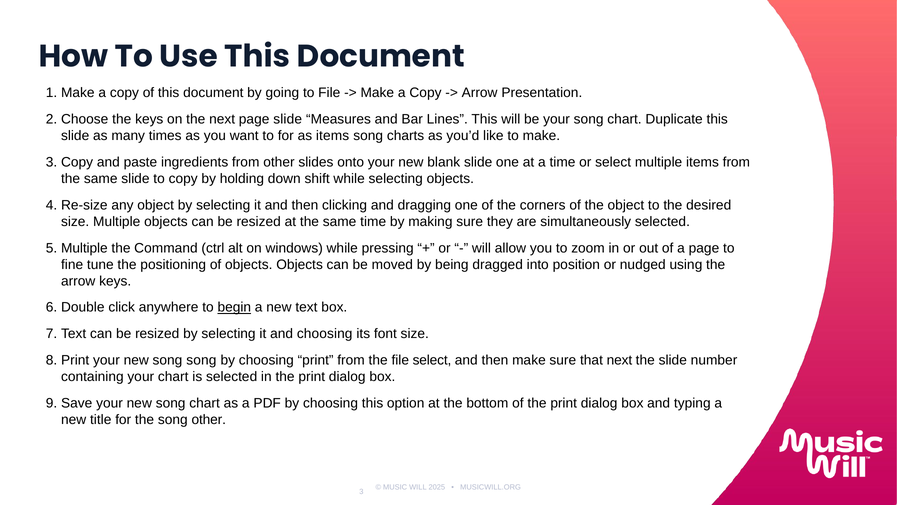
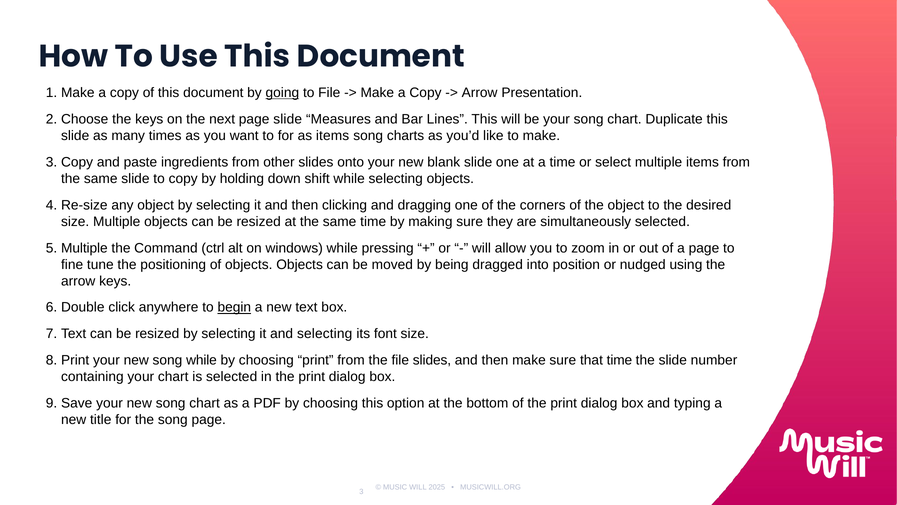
going underline: none -> present
and choosing: choosing -> selecting
song song: song -> while
file select: select -> slides
that next: next -> time
song other: other -> page
